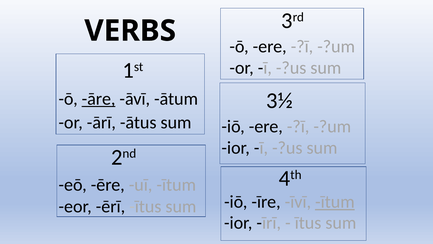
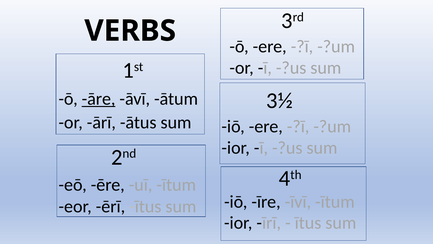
ītum at (335, 202) underline: present -> none
